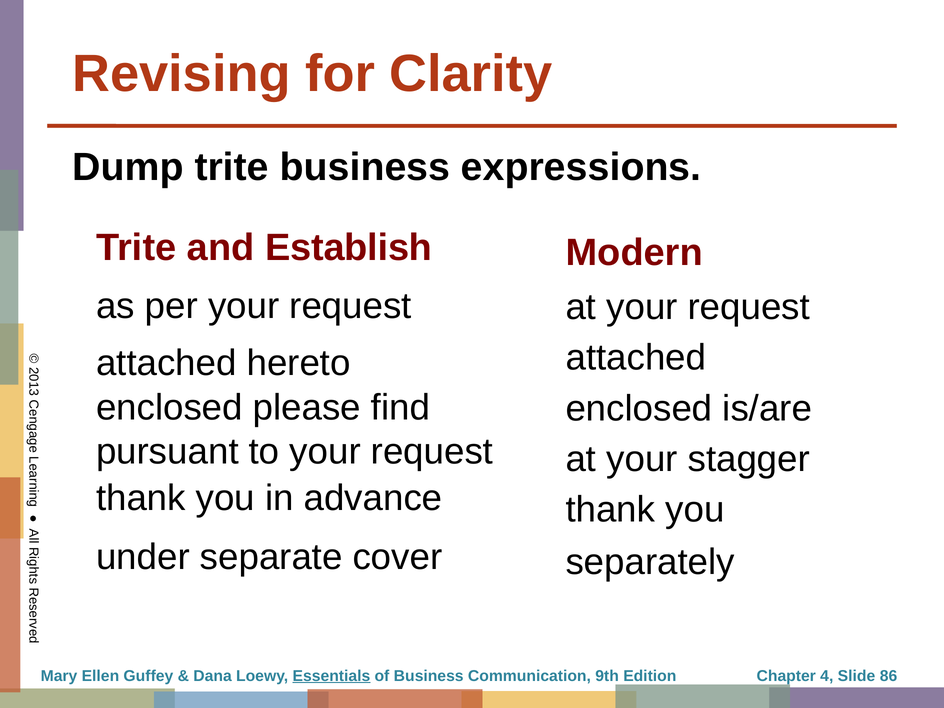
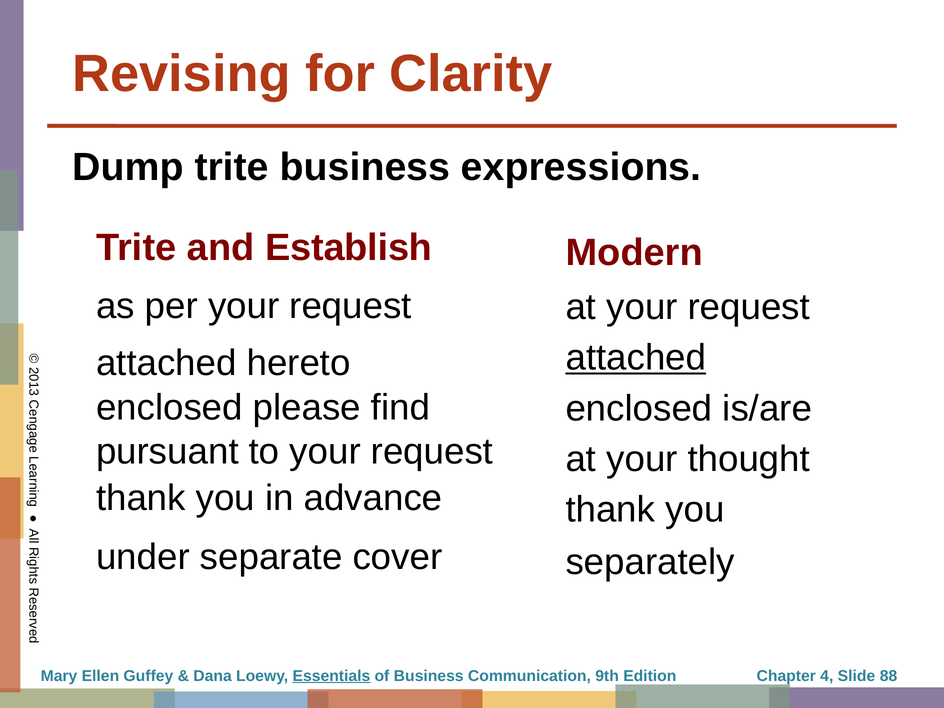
attached at (636, 358) underline: none -> present
stagger: stagger -> thought
86: 86 -> 88
